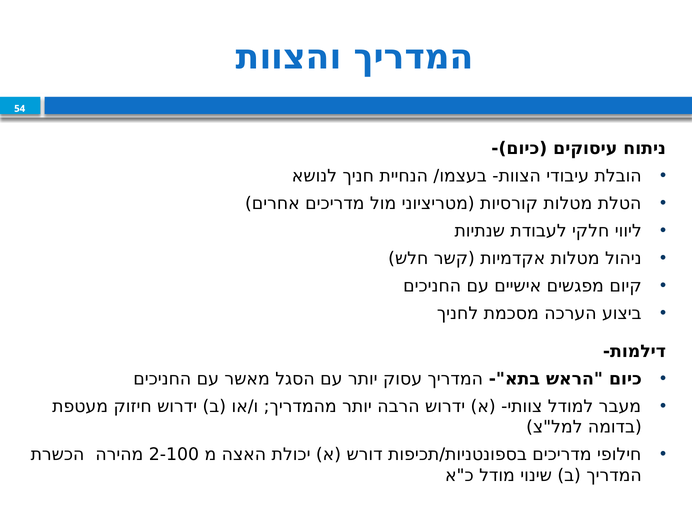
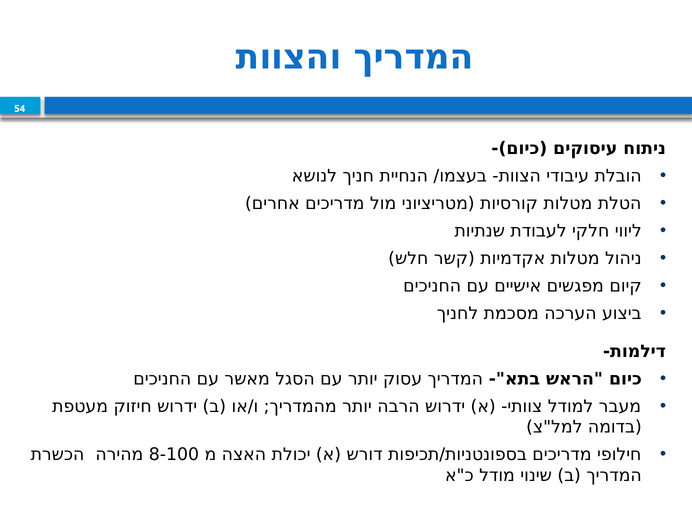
2-100: 2-100 -> 8-100
